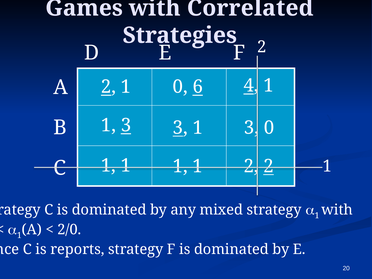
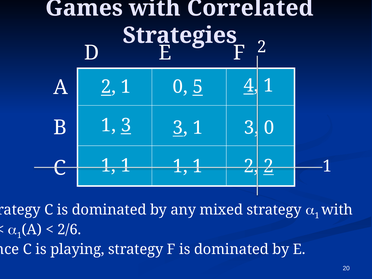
6: 6 -> 5
2/0: 2/0 -> 2/6
reports: reports -> playing
